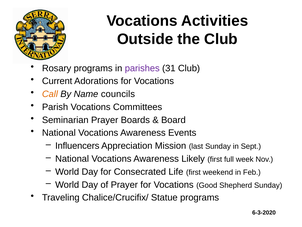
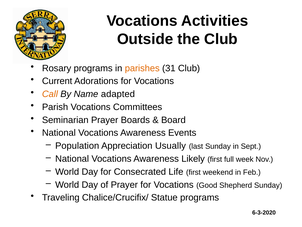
parishes colour: purple -> orange
councils: councils -> adapted
Influencers: Influencers -> Population
Mission: Mission -> Usually
